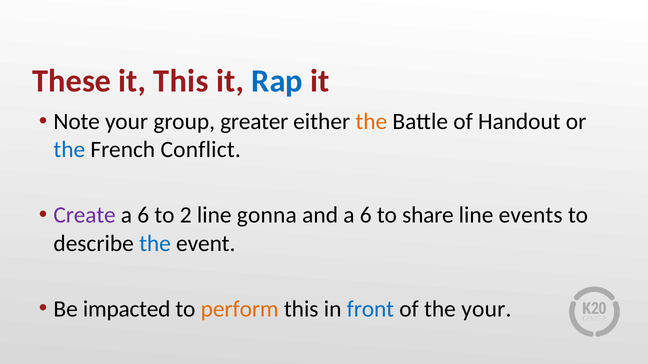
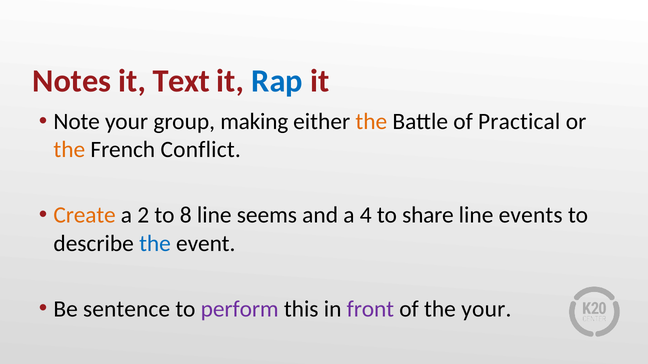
These: These -> Notes
it This: This -> Text
greater: greater -> making
Handout: Handout -> Practical
the at (69, 150) colour: blue -> orange
Create colour: purple -> orange
6 at (143, 216): 6 -> 2
2: 2 -> 8
gonna: gonna -> seems
and a 6: 6 -> 4
impacted: impacted -> sentence
perform colour: orange -> purple
front colour: blue -> purple
